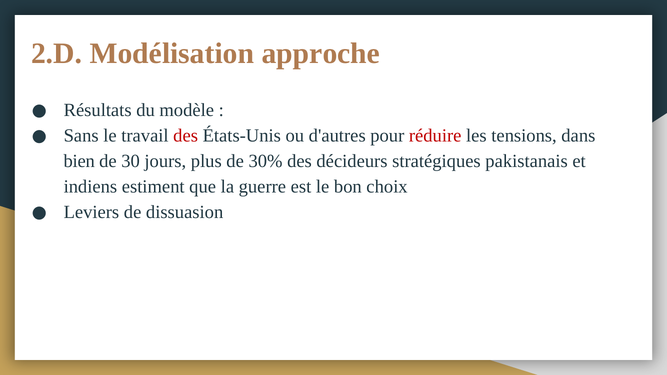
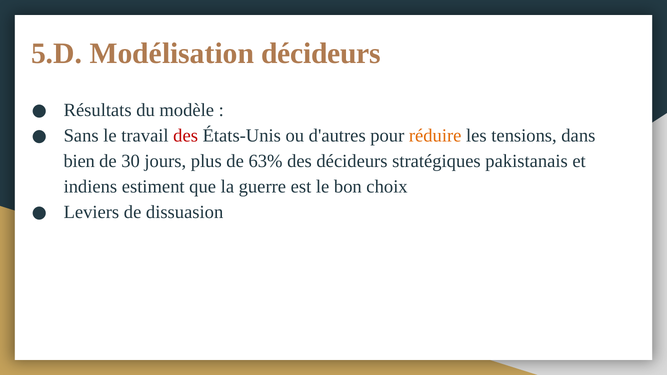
2.D: 2.D -> 5.D
Modélisation approche: approche -> décideurs
réduire colour: red -> orange
30%: 30% -> 63%
